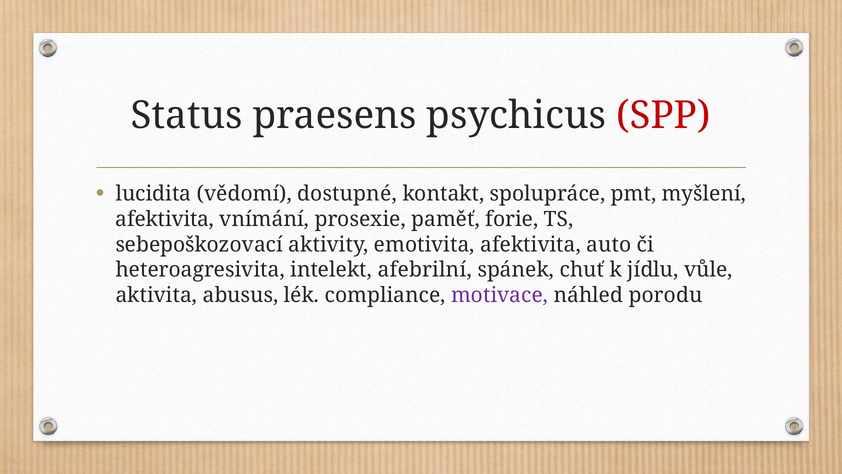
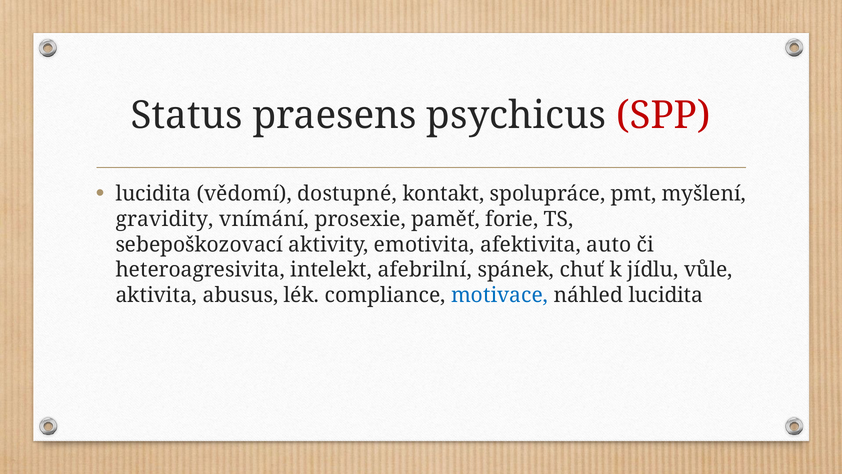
afektivita at (165, 219): afektivita -> gravidity
motivace colour: purple -> blue
náhled porodu: porodu -> lucidita
